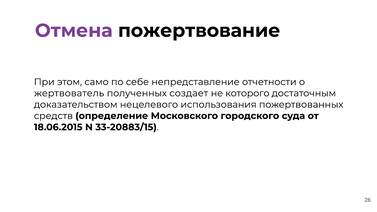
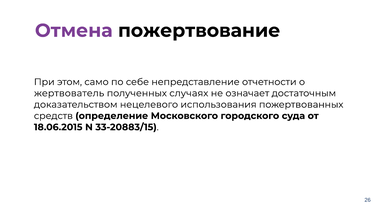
создает: создает -> случаях
которого: которого -> означает
